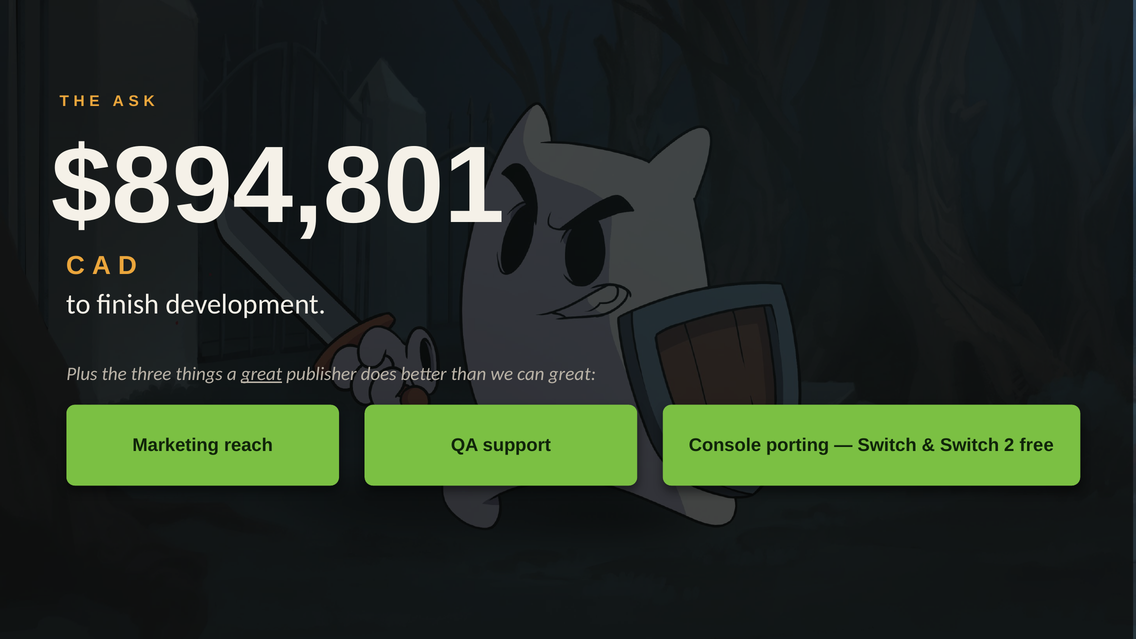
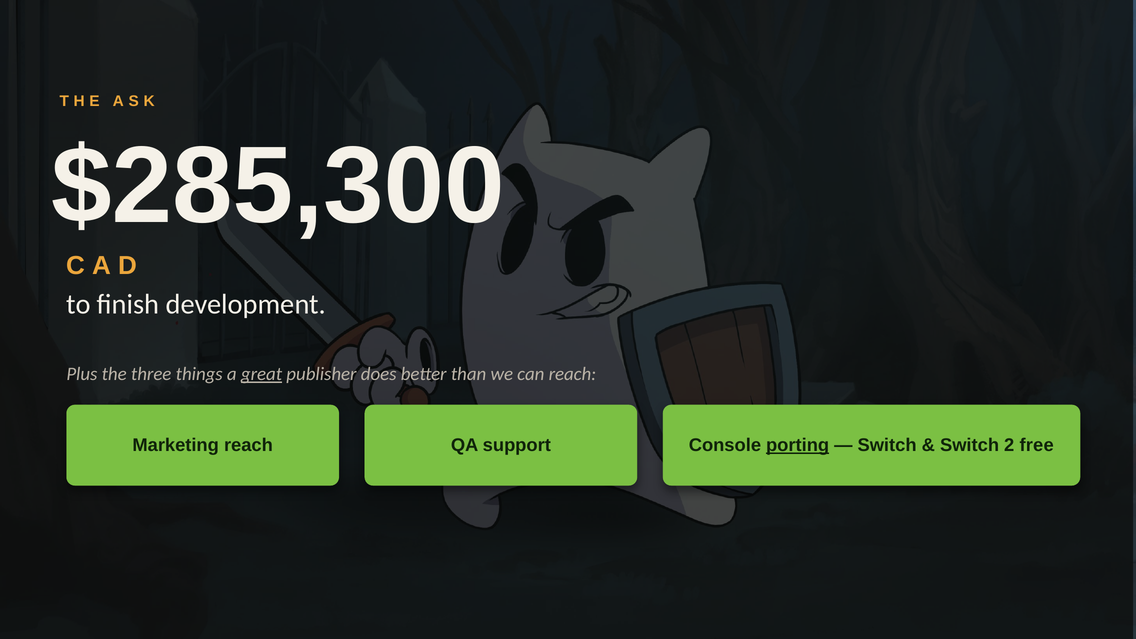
$894,801: $894,801 -> $285,300
can great: great -> reach
porting underline: none -> present
